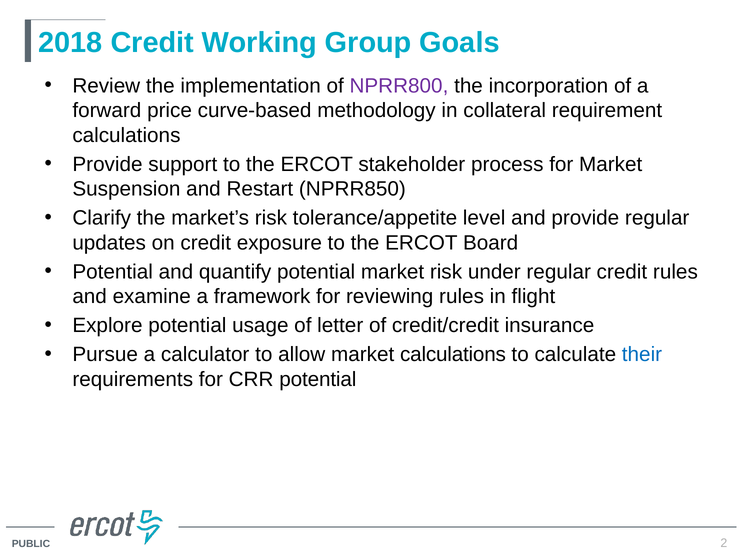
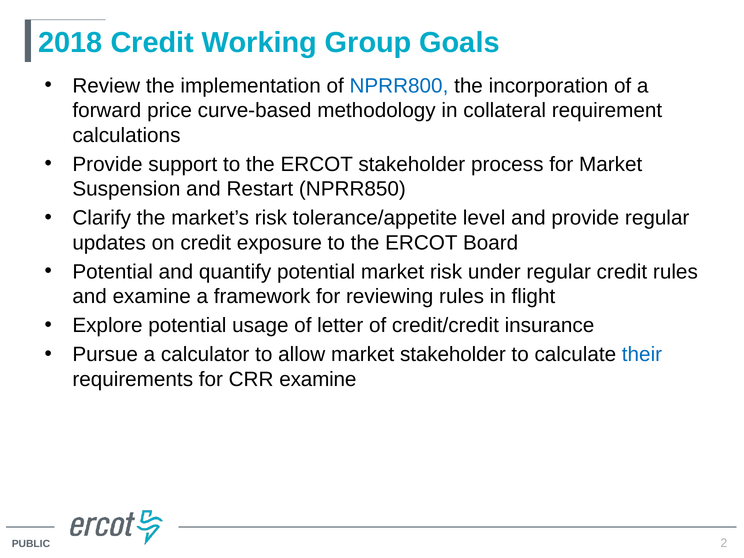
NPRR800 colour: purple -> blue
market calculations: calculations -> stakeholder
CRR potential: potential -> examine
